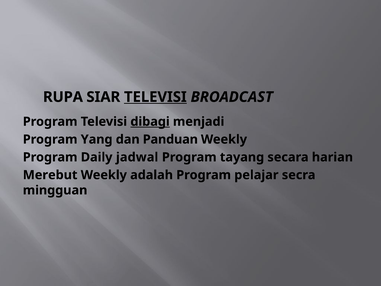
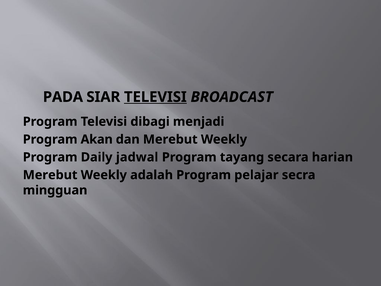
RUPA: RUPA -> PADA
dibagi underline: present -> none
Yang: Yang -> Akan
dan Panduan: Panduan -> Merebut
